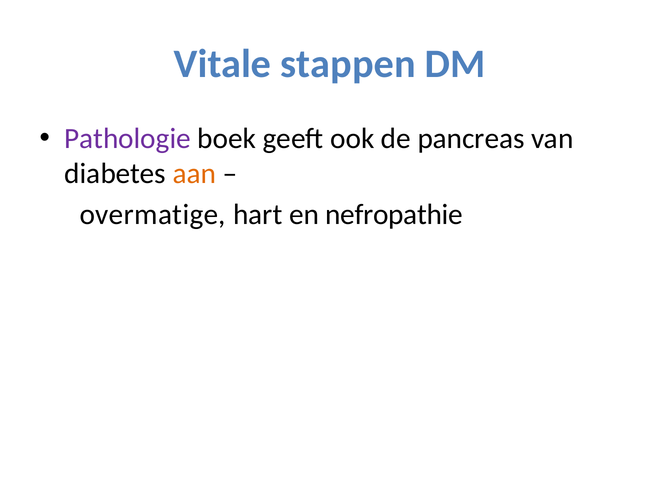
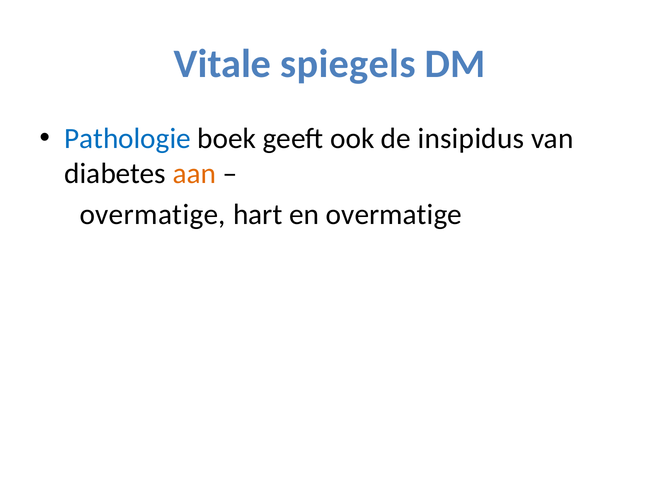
stappen: stappen -> spiegels
Pathologie colour: purple -> blue
pancreas: pancreas -> insipidus
en nefropathie: nefropathie -> overmatige
